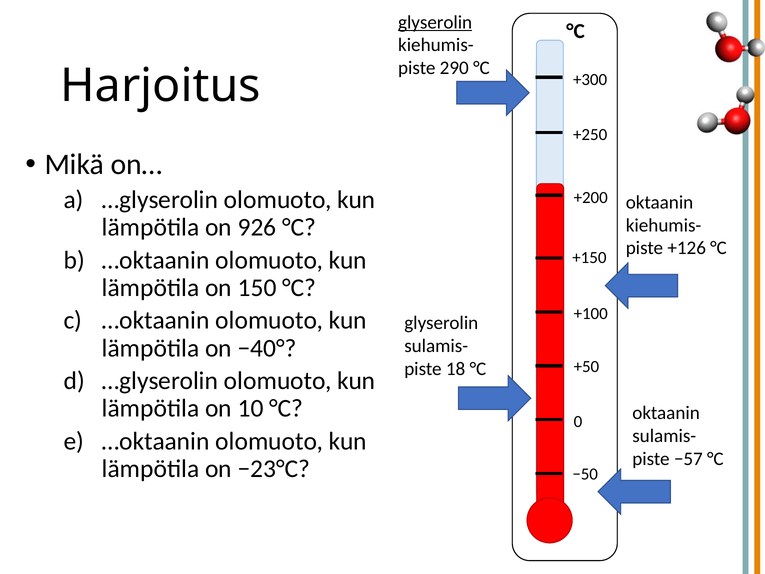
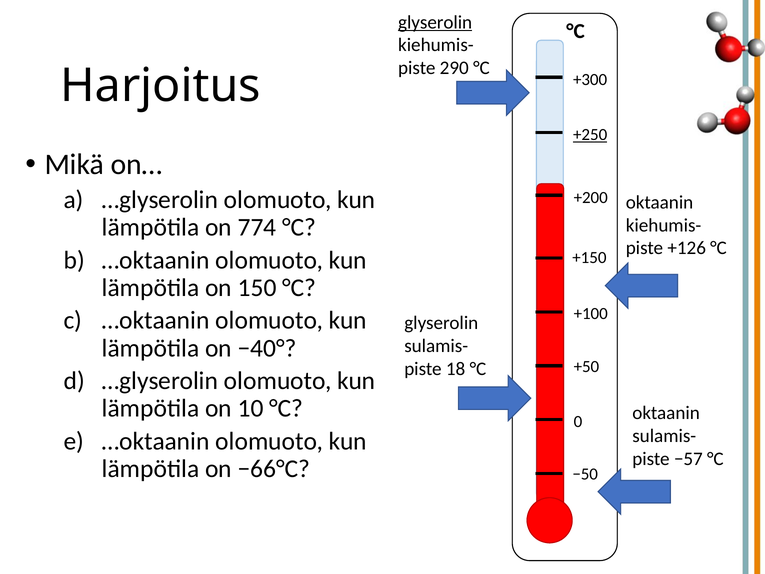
+250 underline: none -> present
926: 926 -> 774
−23°C: −23°C -> −66°C
